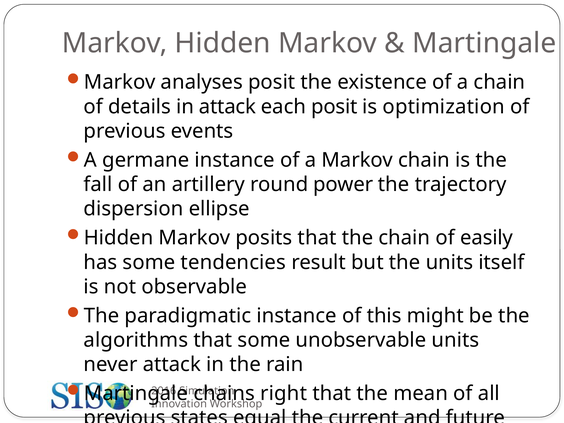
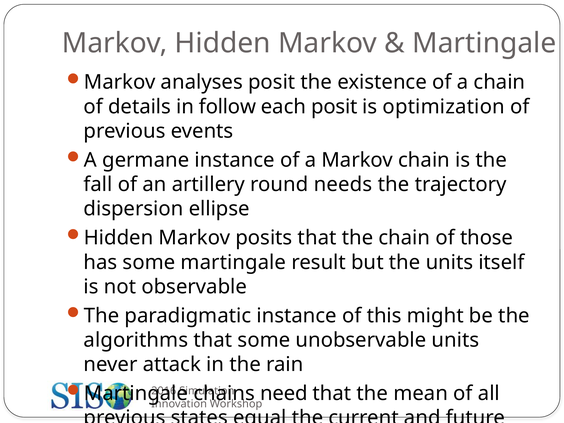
in attack: attack -> follow
power: power -> needs
easily: easily -> those
some tendencies: tendencies -> martingale
right: right -> need
